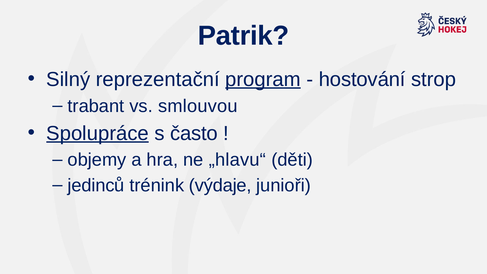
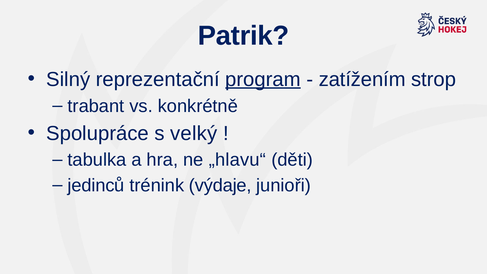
hostování: hostování -> zatížením
smlouvou: smlouvou -> konkrétně
Spolupráce underline: present -> none
často: často -> velký
objemy: objemy -> tabulka
